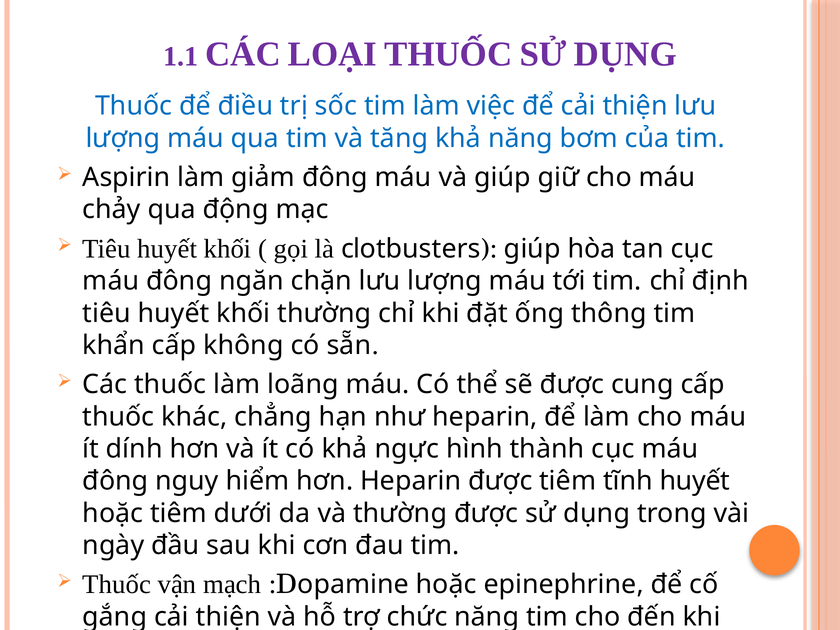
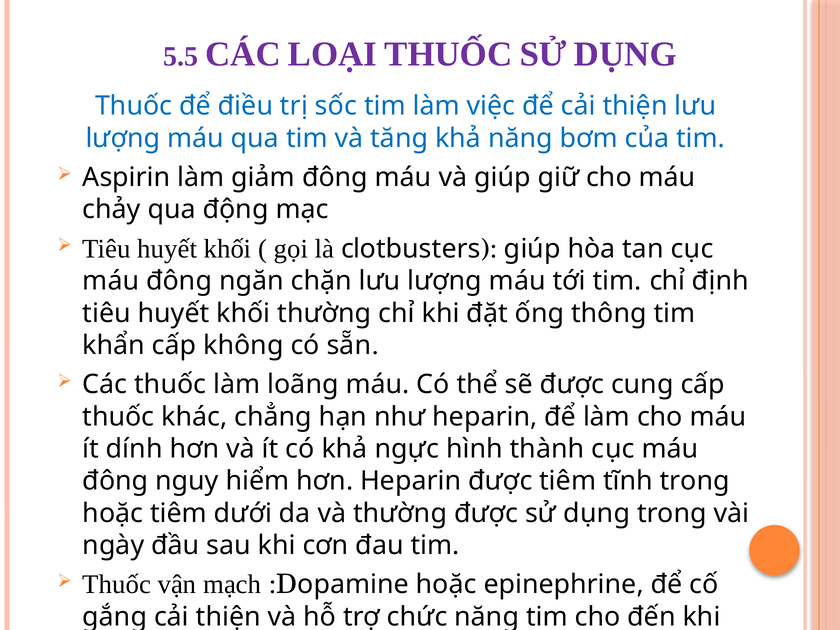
1.1: 1.1 -> 5.5
tĩnh huyết: huyết -> trong
